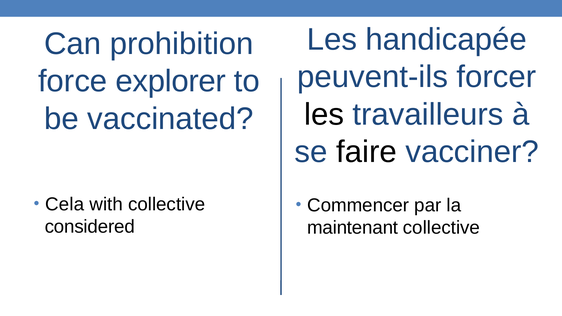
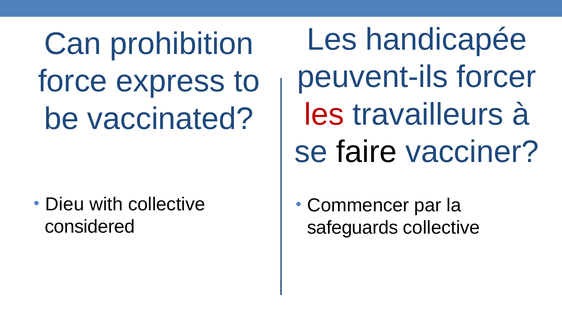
explorer: explorer -> express
les at (324, 114) colour: black -> red
Cela: Cela -> Dieu
maintenant: maintenant -> safeguards
